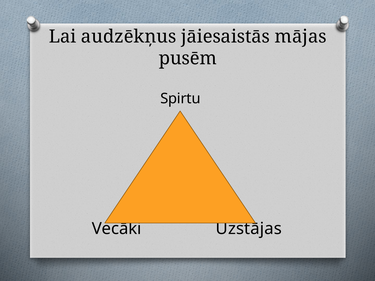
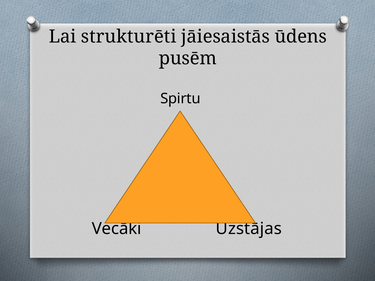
audzēkņus: audzēkņus -> strukturēti
mājas: mājas -> ūdens
